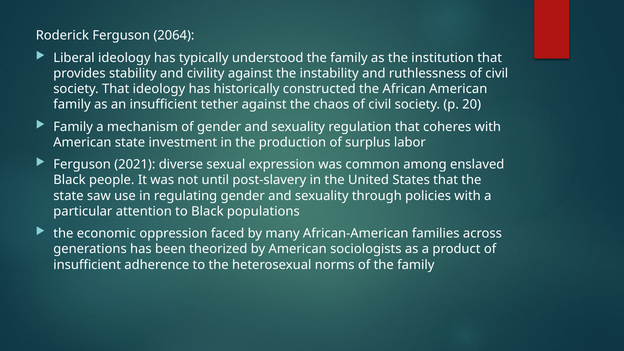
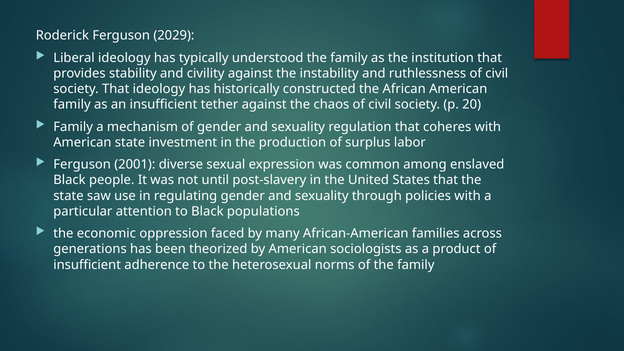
2064: 2064 -> 2029
2021: 2021 -> 2001
